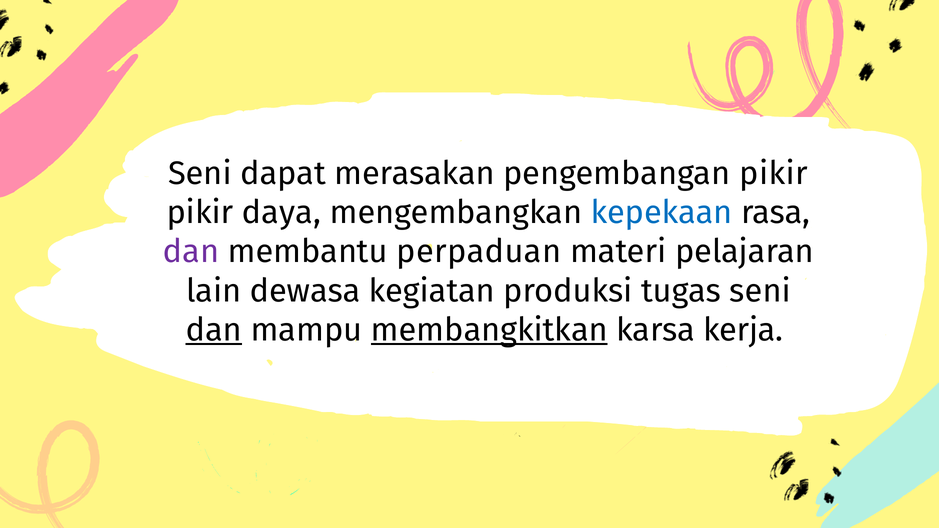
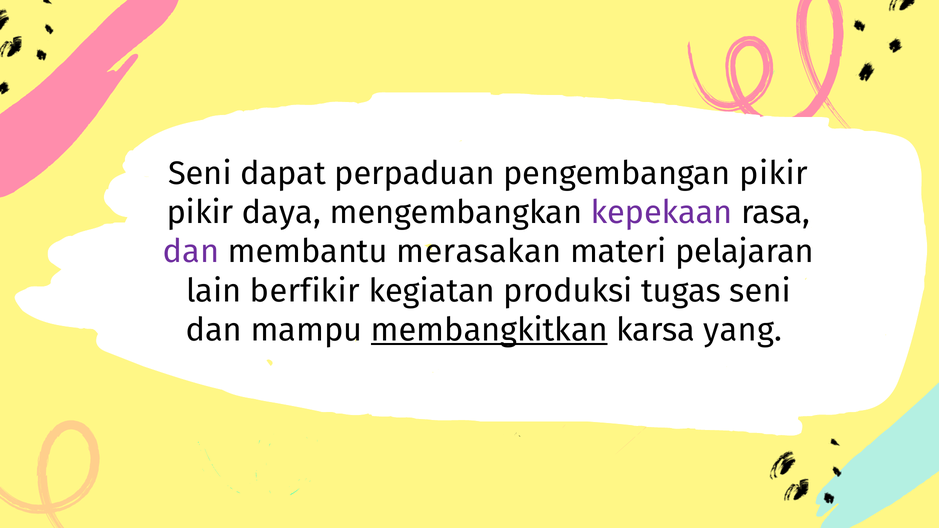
merasakan: merasakan -> perpaduan
kepekaan colour: blue -> purple
perpaduan: perpaduan -> merasakan
dewasa: dewasa -> berfikir
dan at (214, 330) underline: present -> none
kerja: kerja -> yang
